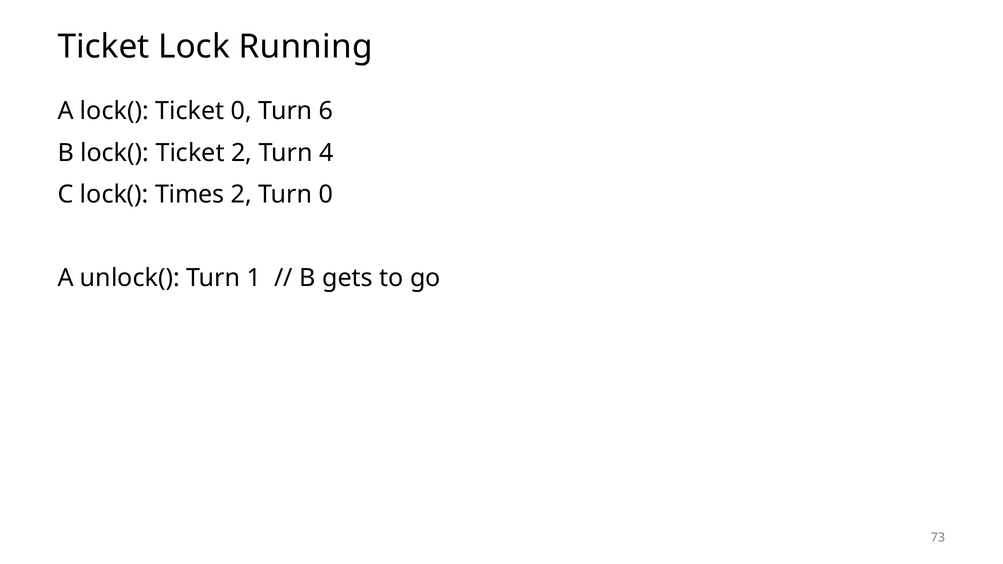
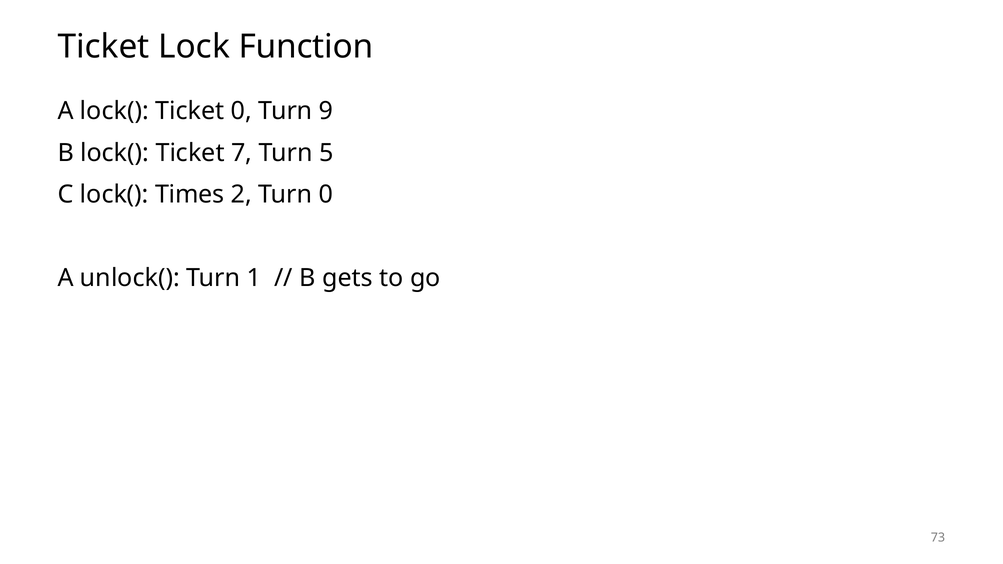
Running: Running -> Function
6: 6 -> 9
Ticket 2: 2 -> 7
4: 4 -> 5
